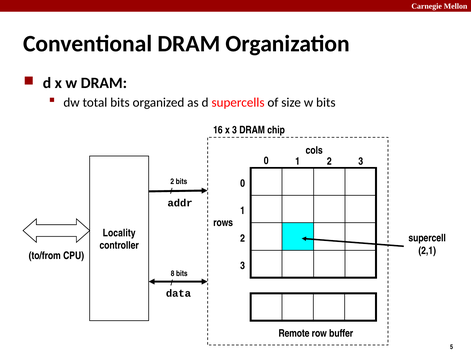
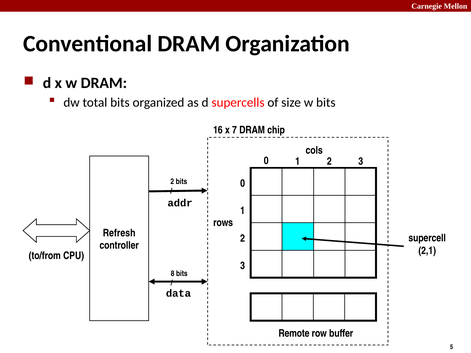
x 3: 3 -> 7
Locality: Locality -> Refresh
